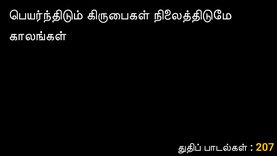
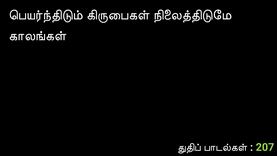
207 colour: yellow -> light green
